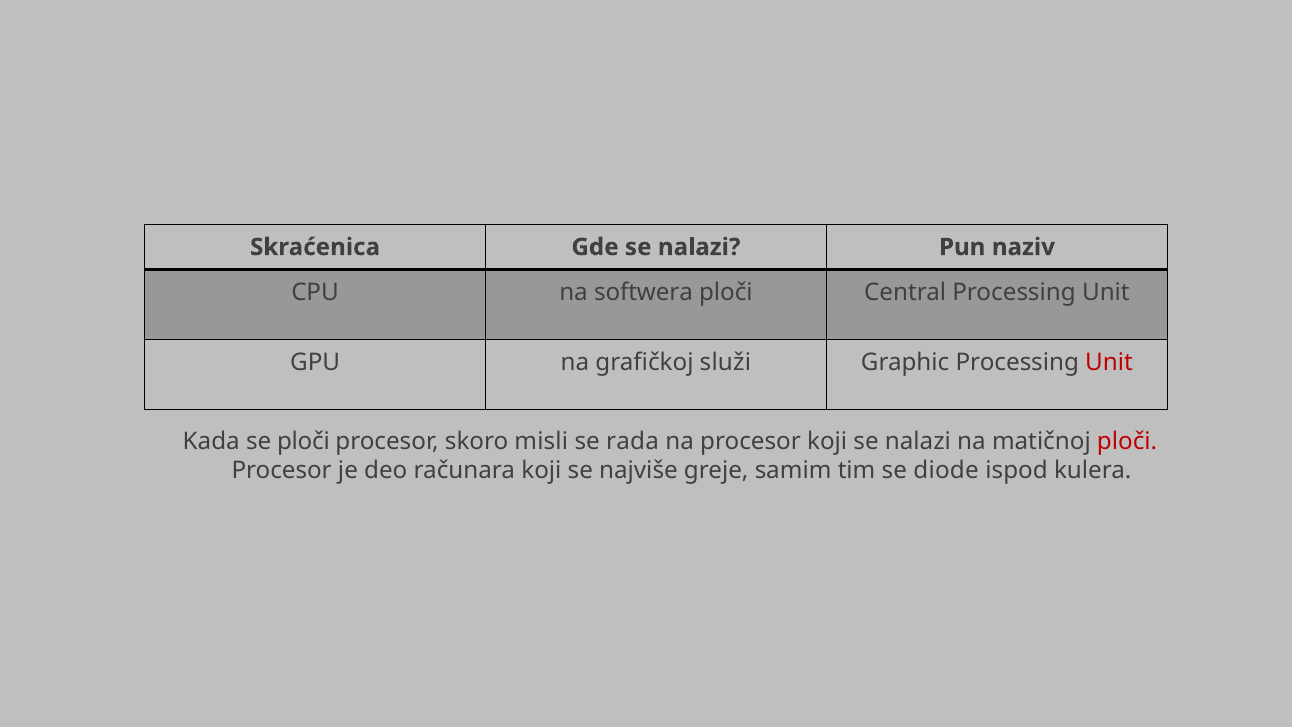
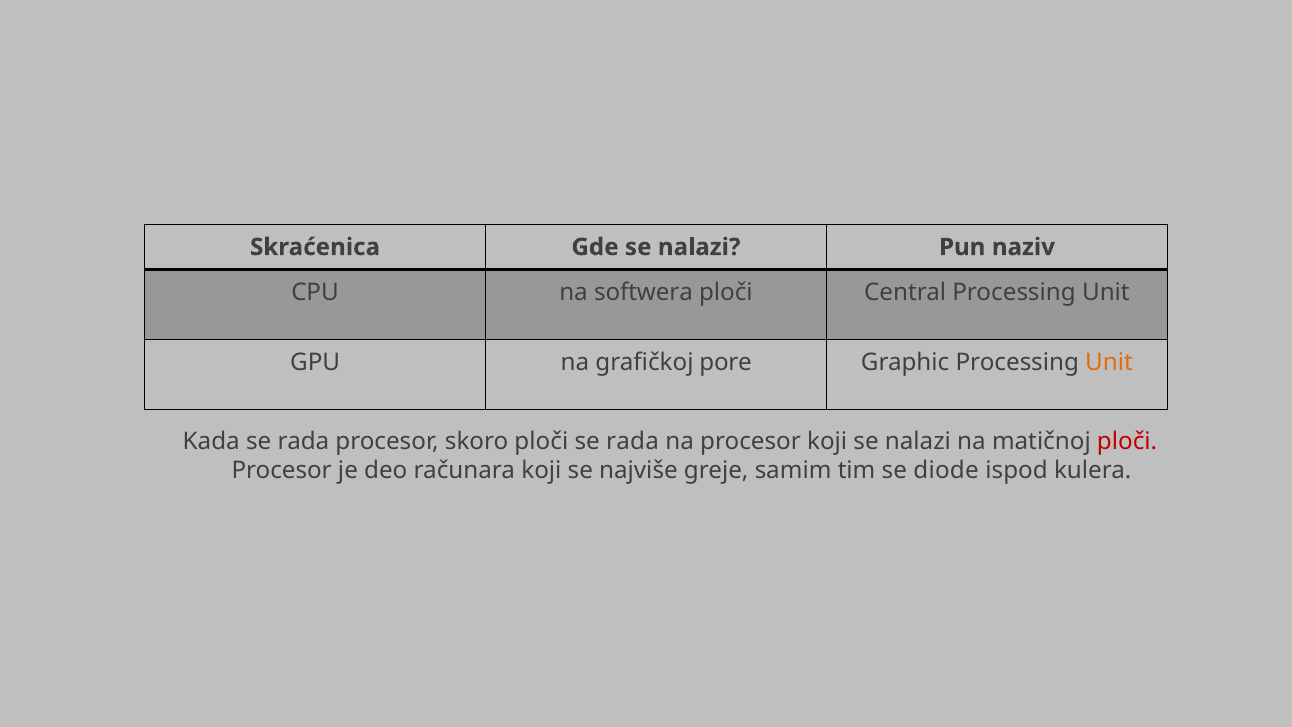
služi: služi -> pore
Unit at (1109, 362) colour: red -> orange
Kada se ploči: ploči -> rada
skoro misli: misli -> ploči
